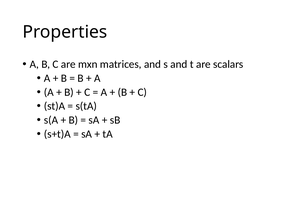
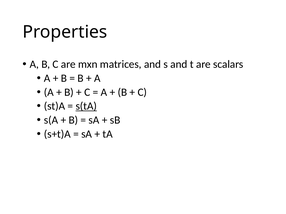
s(tA underline: none -> present
